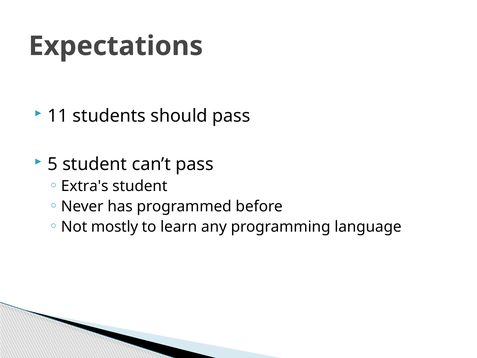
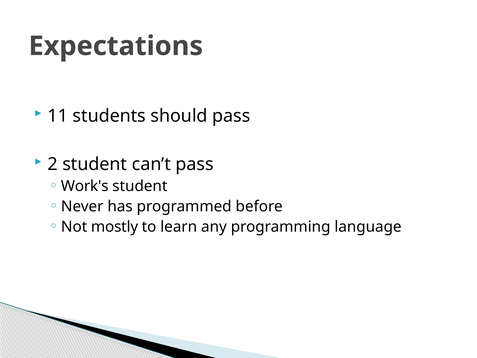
5: 5 -> 2
Extra's: Extra's -> Work's
